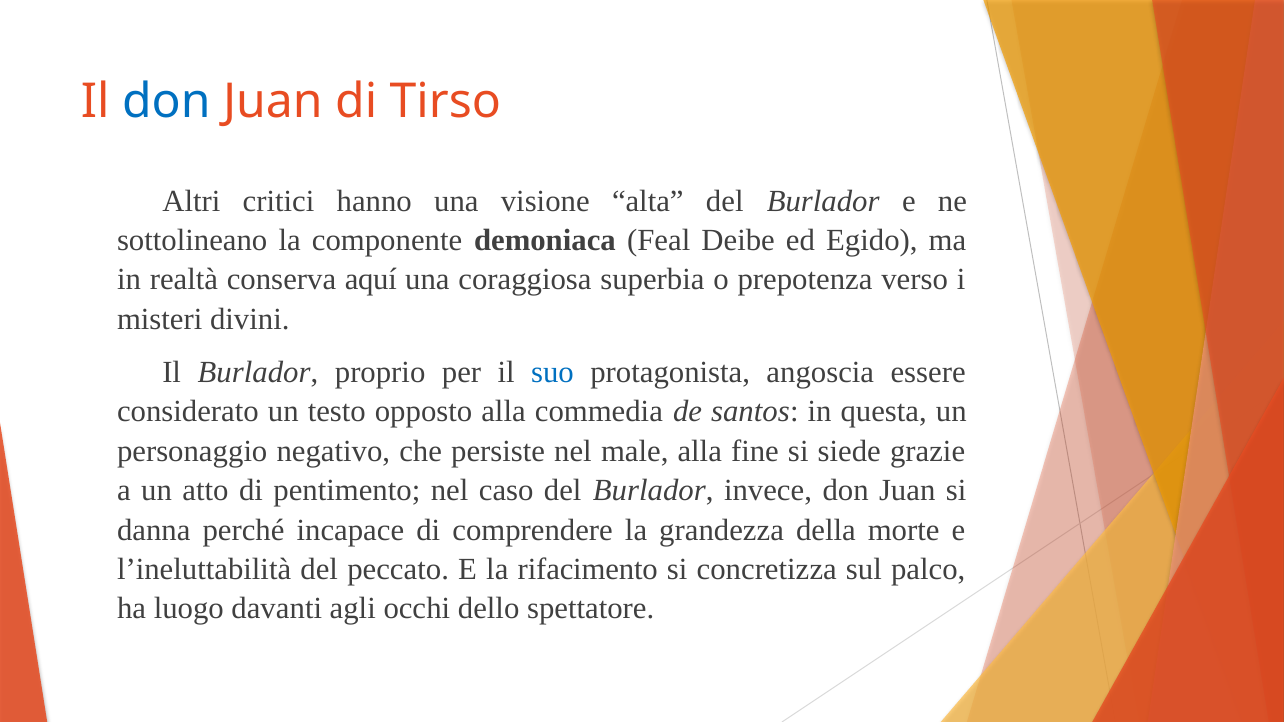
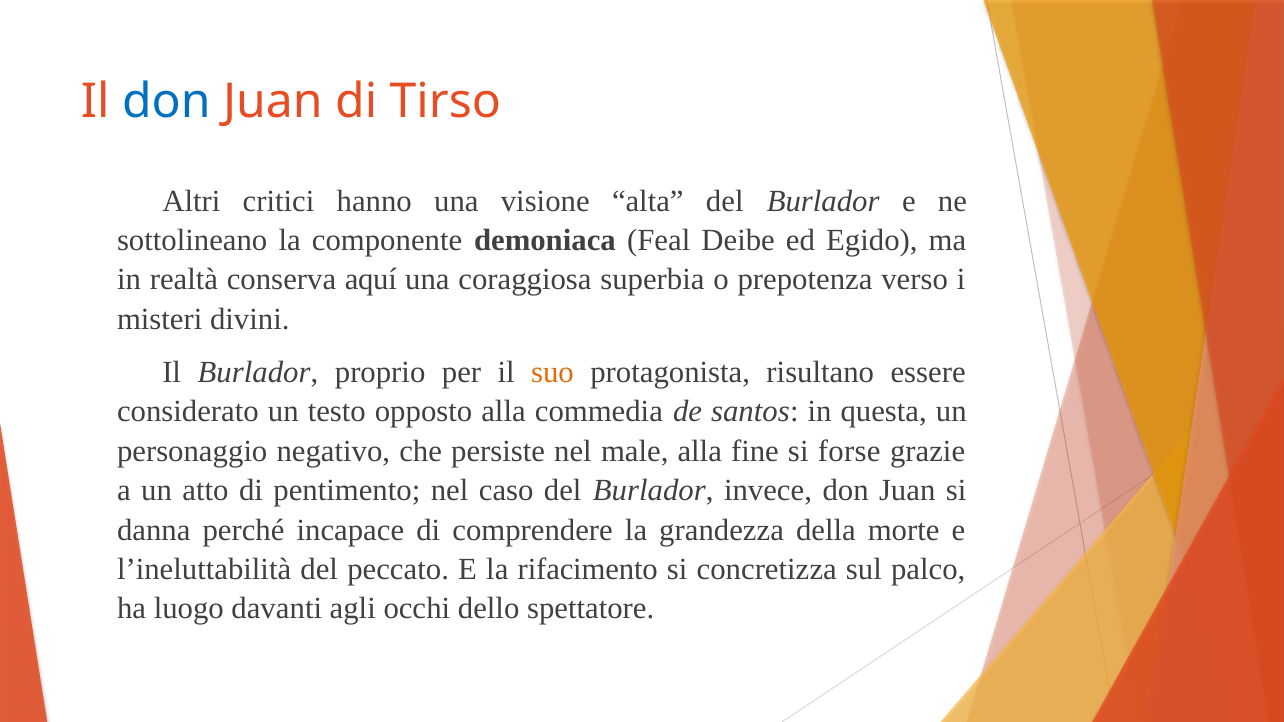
suo colour: blue -> orange
angoscia: angoscia -> risultano
siede: siede -> forse
